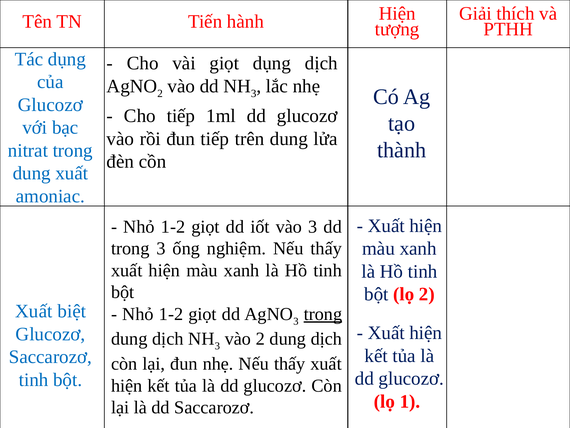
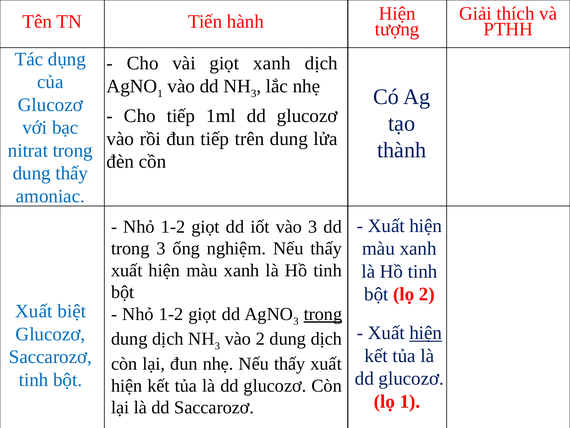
giọt dụng: dụng -> xanh
2 at (160, 93): 2 -> 1
dung xuất: xuất -> thấy
hiện at (426, 333) underline: none -> present
